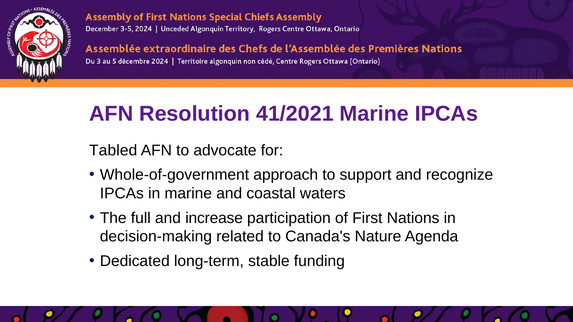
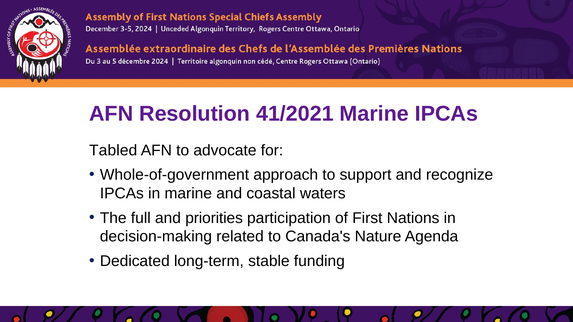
increase: increase -> priorities
